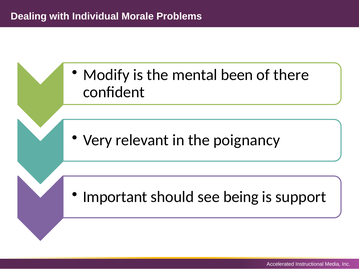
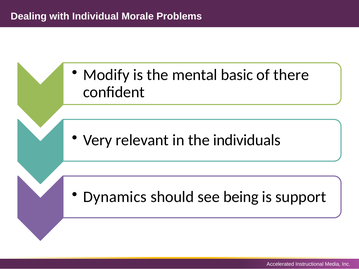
been: been -> basic
poignancy: poignancy -> individuals
Important: Important -> Dynamics
